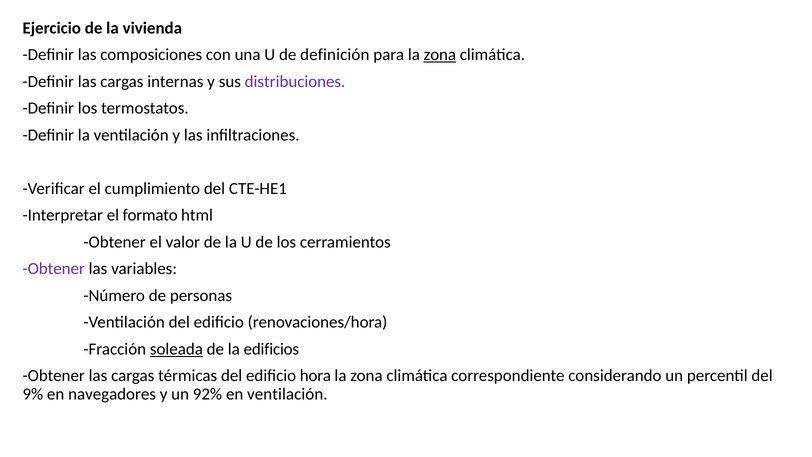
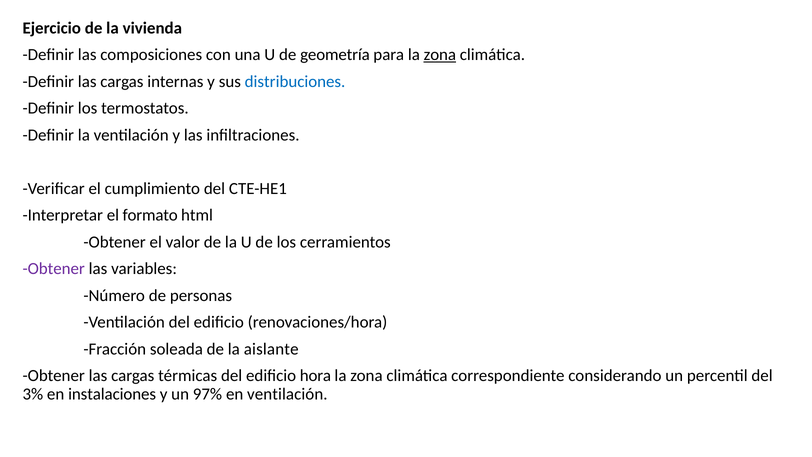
definición: definición -> geometría
distribuciones colour: purple -> blue
soleada underline: present -> none
edificios: edificios -> aislante
9%: 9% -> 3%
navegadores: navegadores -> instalaciones
92%: 92% -> 97%
